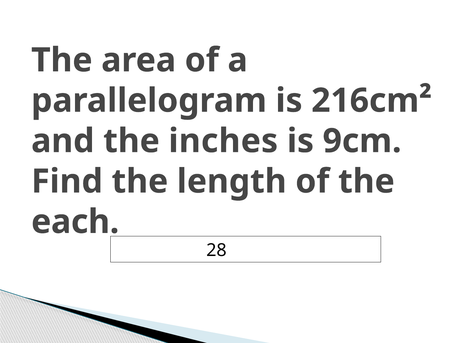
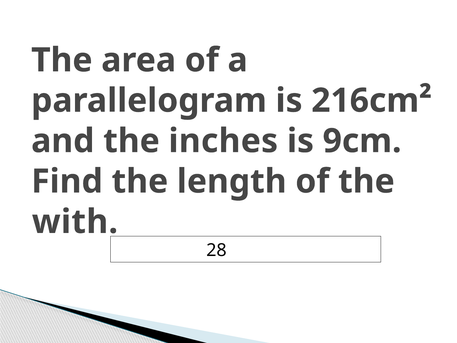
each: each -> with
